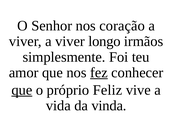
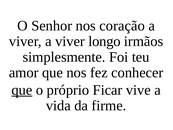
fez underline: present -> none
Feliz: Feliz -> Ficar
vinda: vinda -> firme
